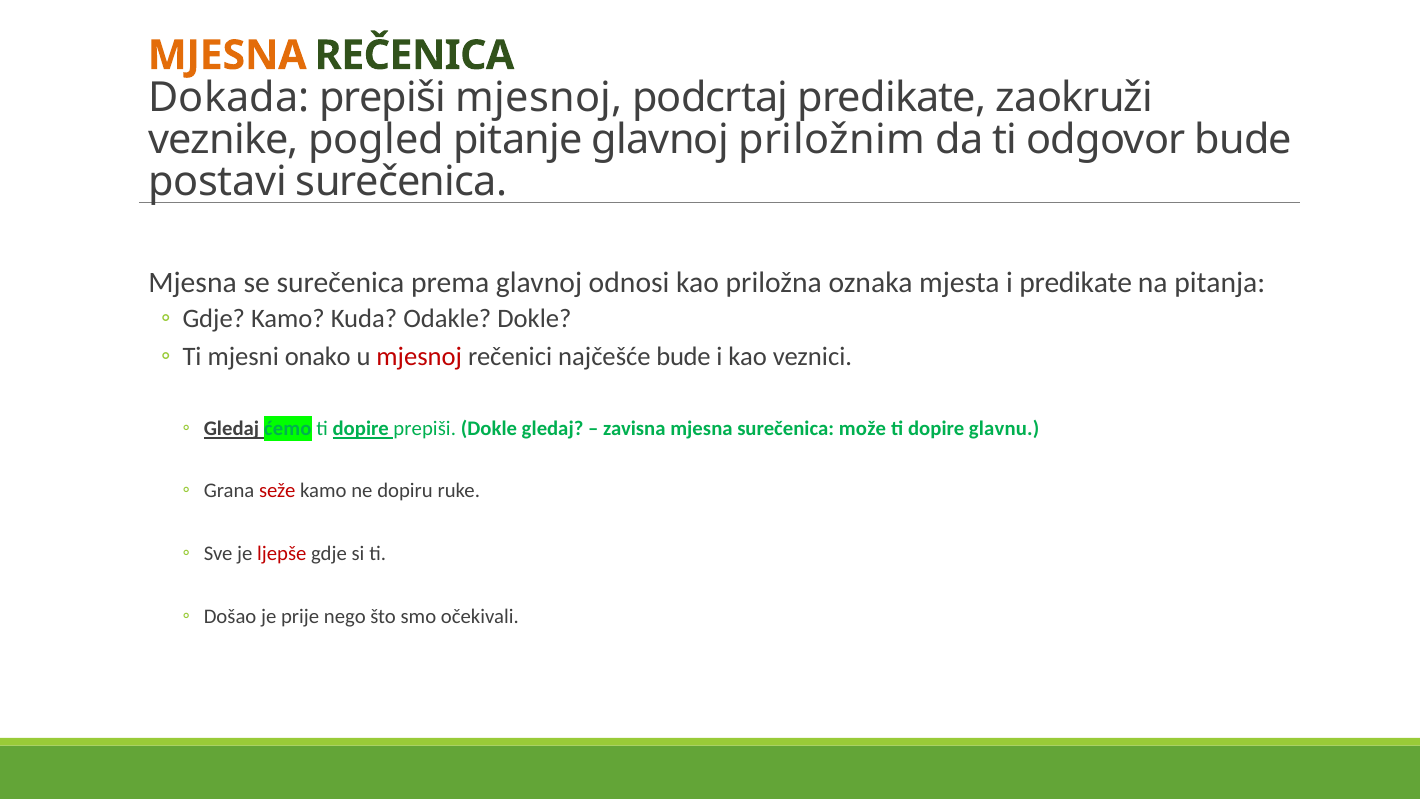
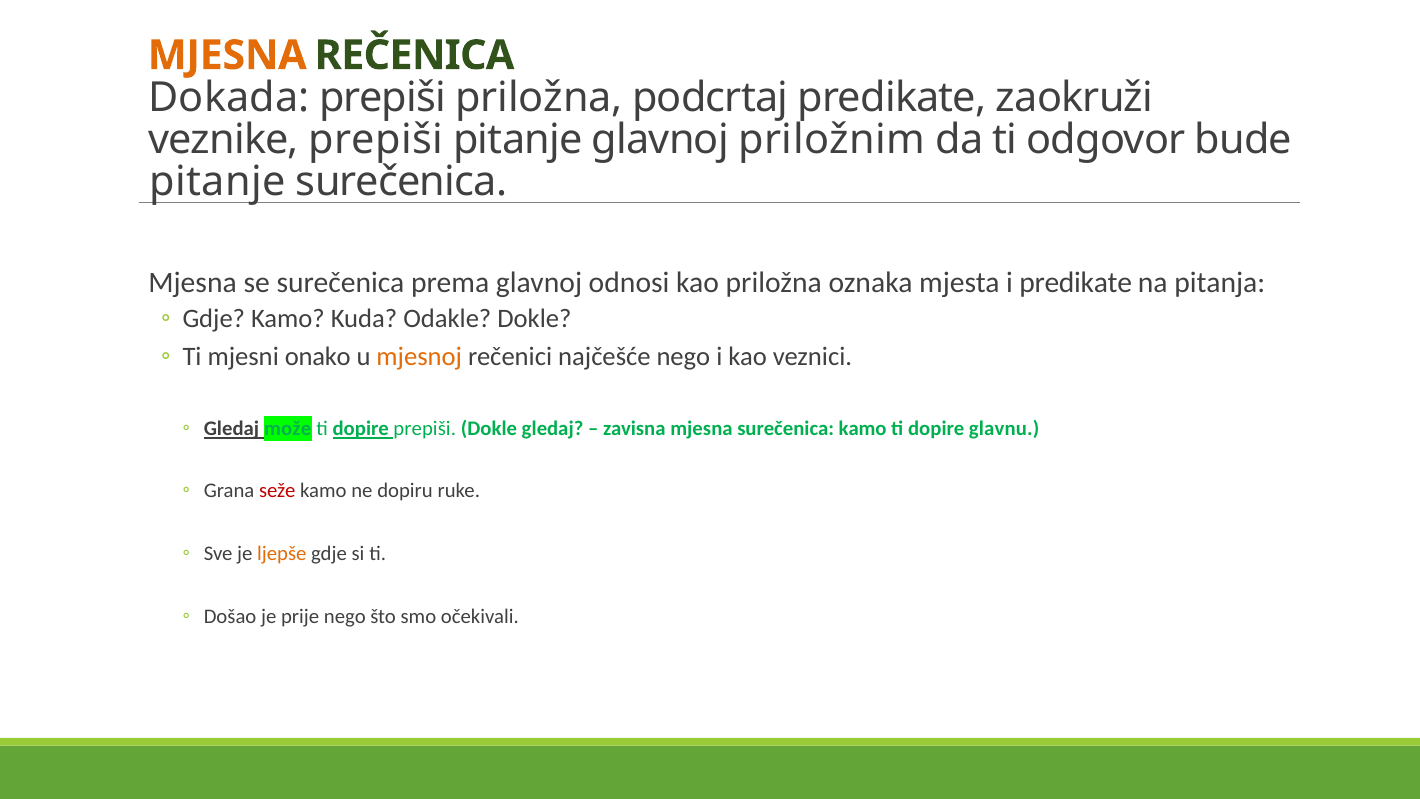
prepiši mjesnoj: mjesnoj -> priložna
veznike pogled: pogled -> prepiši
postavi at (218, 182): postavi -> pitanje
mjesnoj at (419, 356) colour: red -> orange
najčešće bude: bude -> nego
ćemo: ćemo -> može
surečenica može: može -> kamo
ljepše colour: red -> orange
